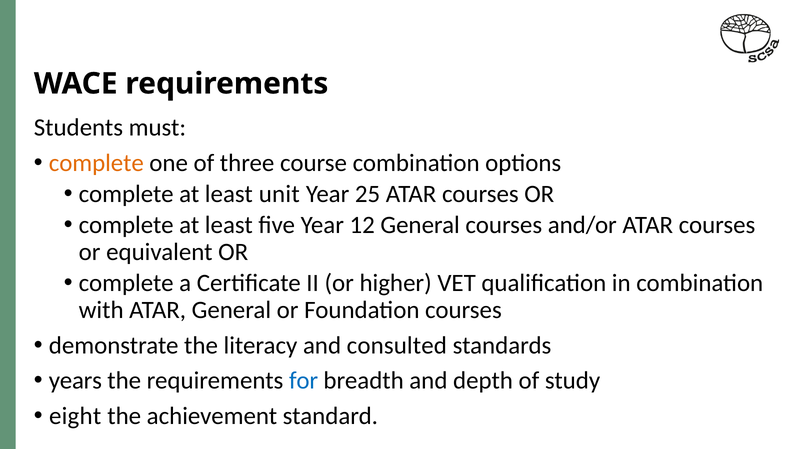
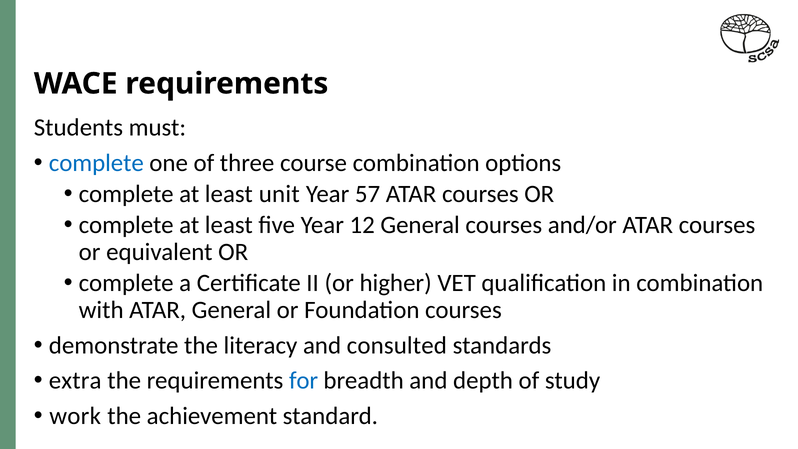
complete at (96, 163) colour: orange -> blue
25: 25 -> 57
years: years -> extra
eight: eight -> work
